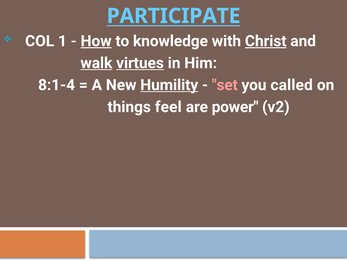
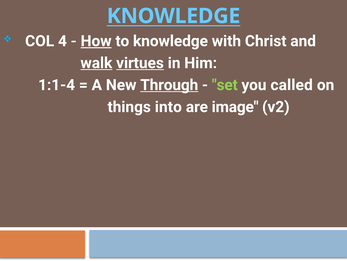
PARTICIPATE at (174, 16): PARTICIPATE -> KNOWLEDGE
1: 1 -> 4
Christ underline: present -> none
8:1-4: 8:1-4 -> 1:1-4
Humility: Humility -> Through
set colour: pink -> light green
feel: feel -> into
power: power -> image
